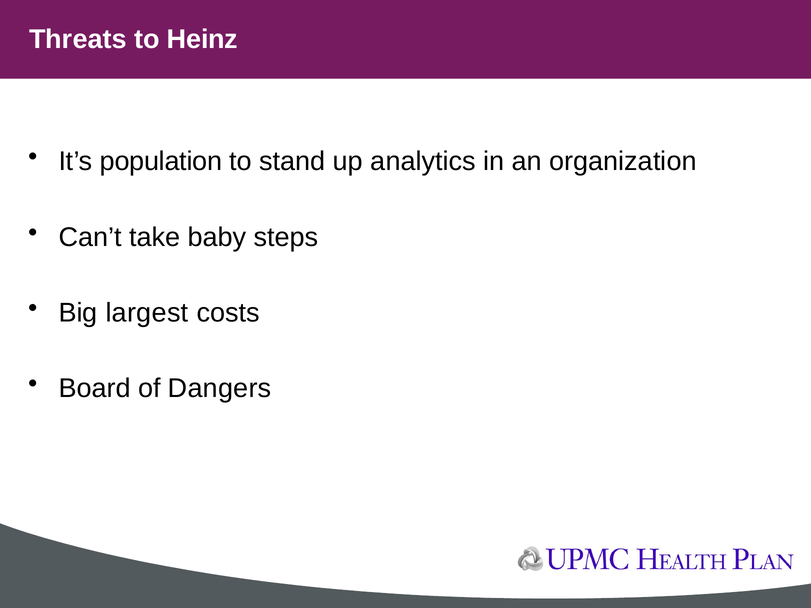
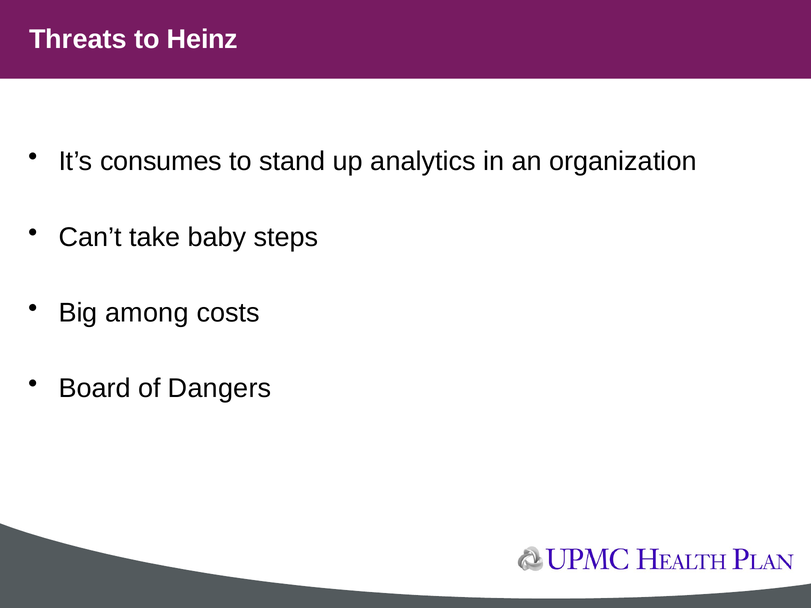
population: population -> consumes
largest: largest -> among
